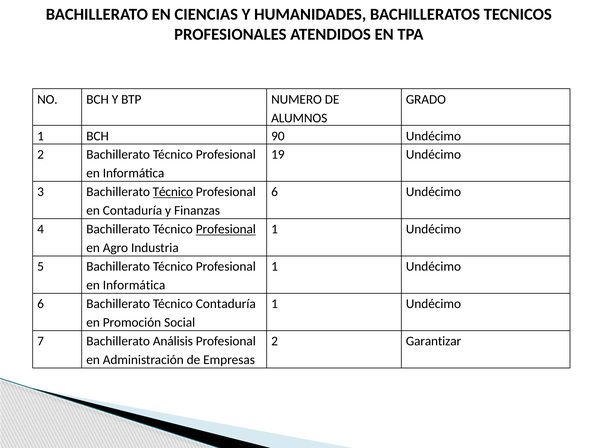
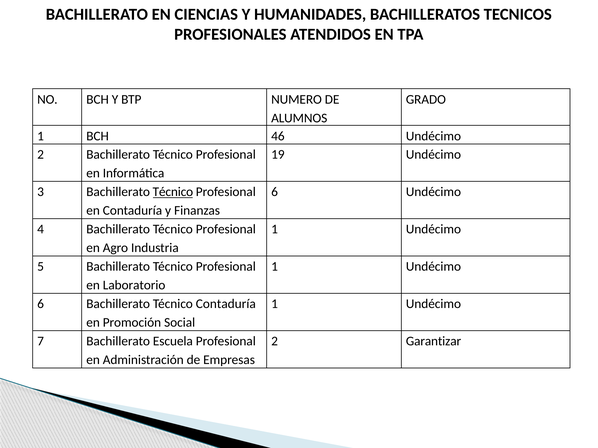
90: 90 -> 46
Profesional at (226, 230) underline: present -> none
Informática at (134, 286): Informática -> Laboratorio
Análisis: Análisis -> Escuela
